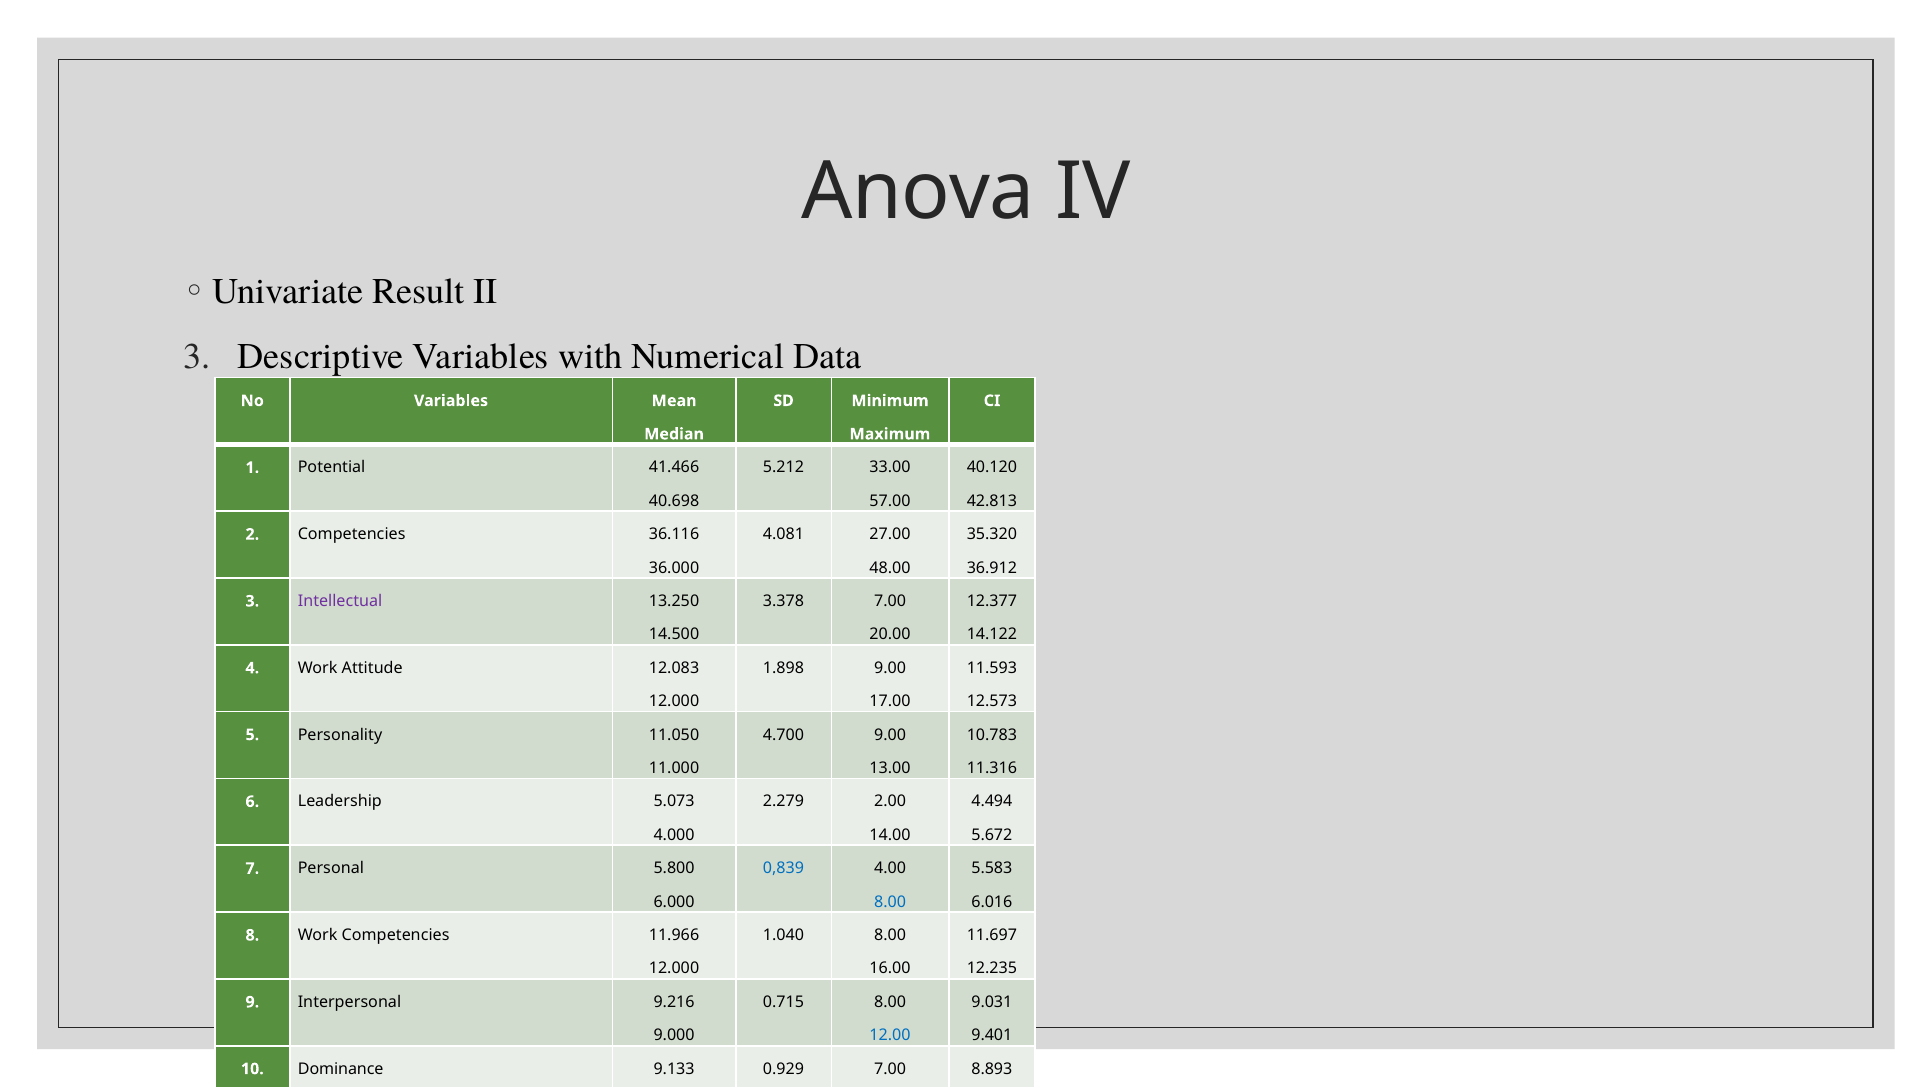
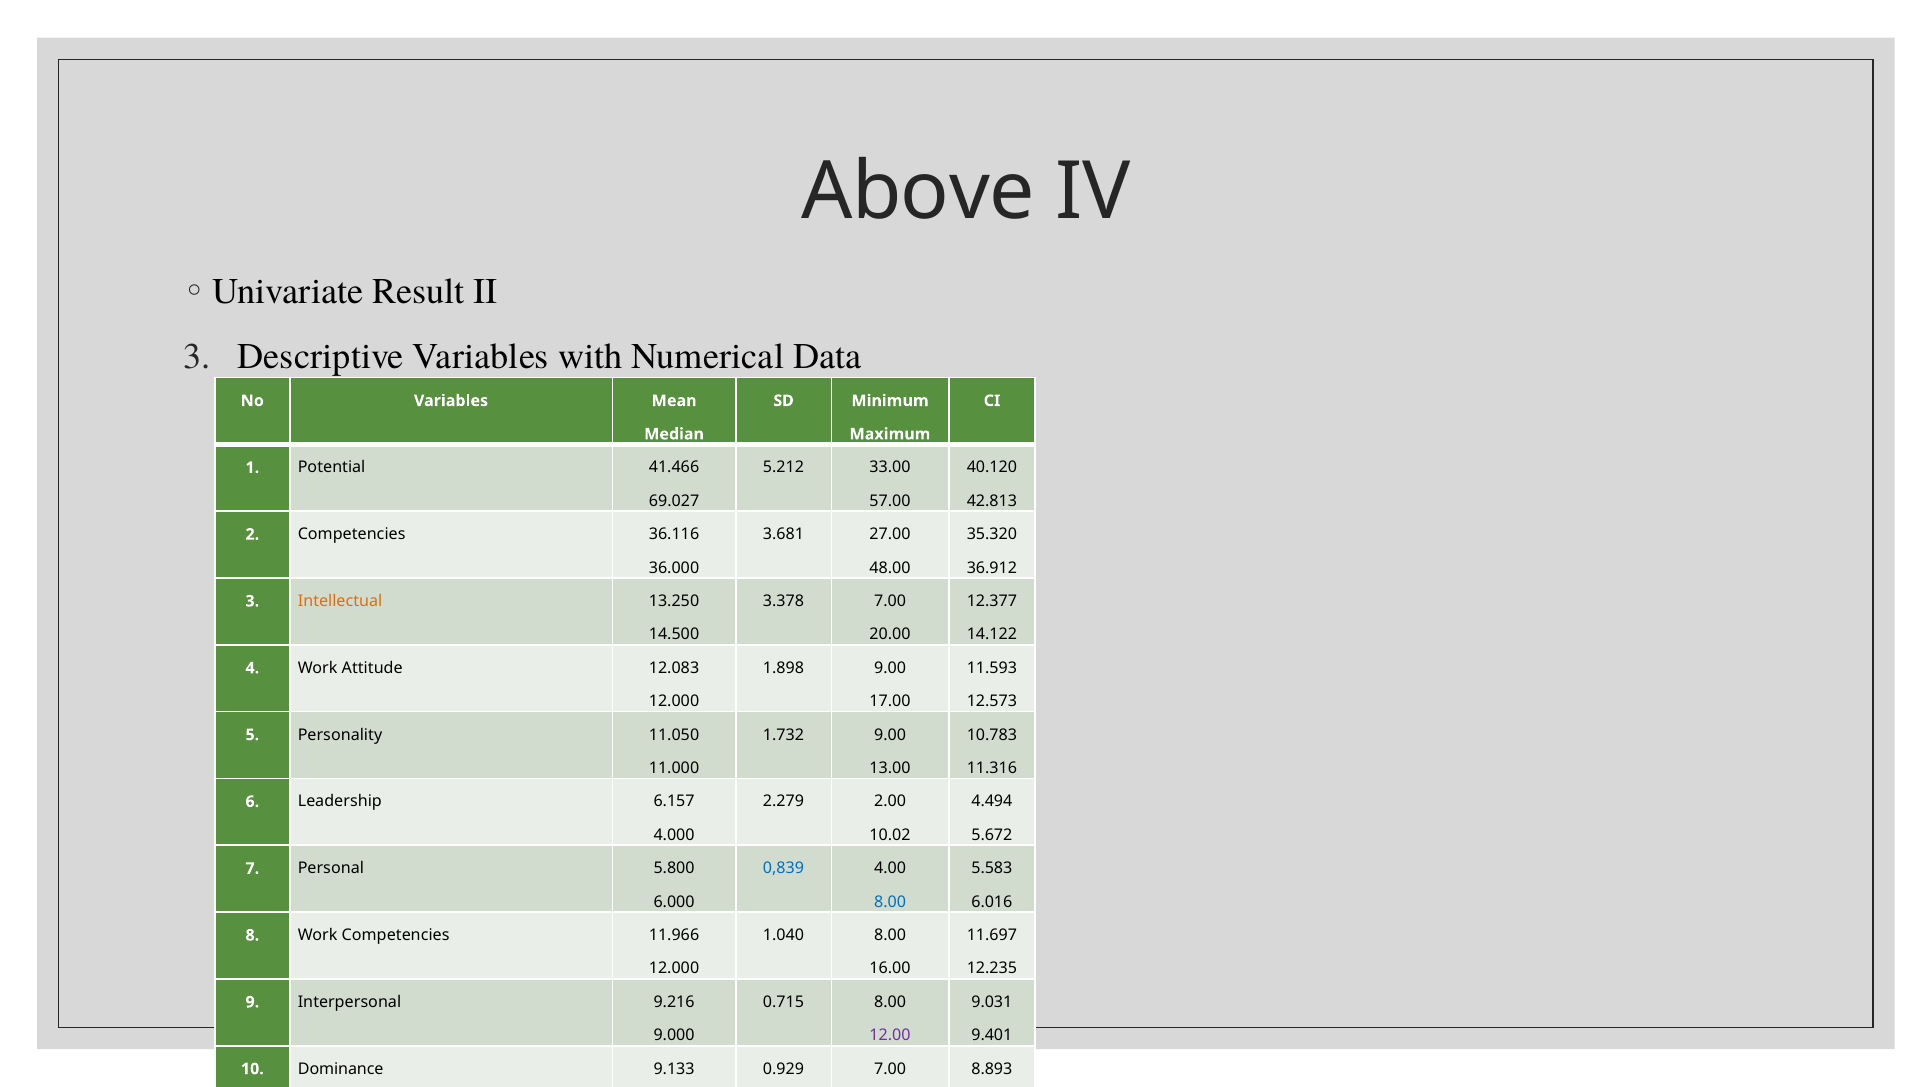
Anova: Anova -> Above
40.698: 40.698 -> 69.027
4.081: 4.081 -> 3.681
Intellectual colour: purple -> orange
4.700: 4.700 -> 1.732
5.073: 5.073 -> 6.157
14.00: 14.00 -> 10.02
12.00 at (890, 1035) colour: blue -> purple
